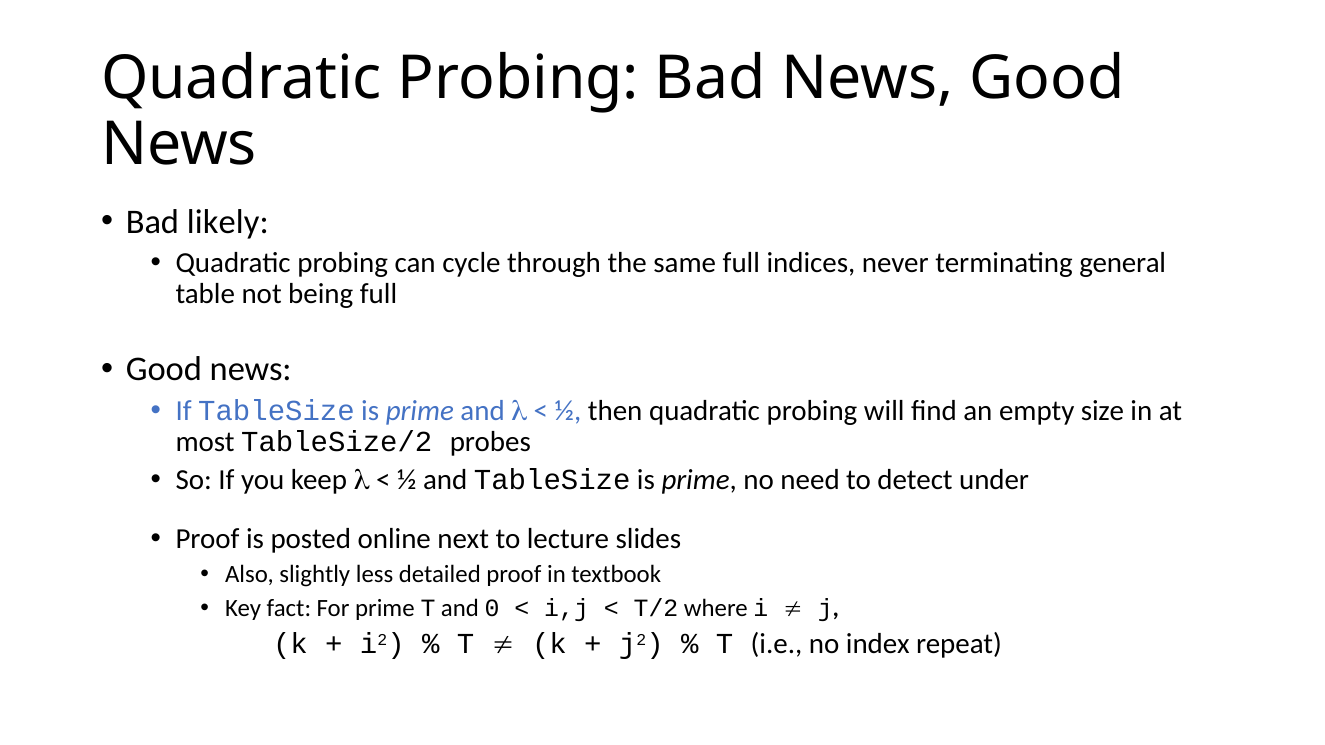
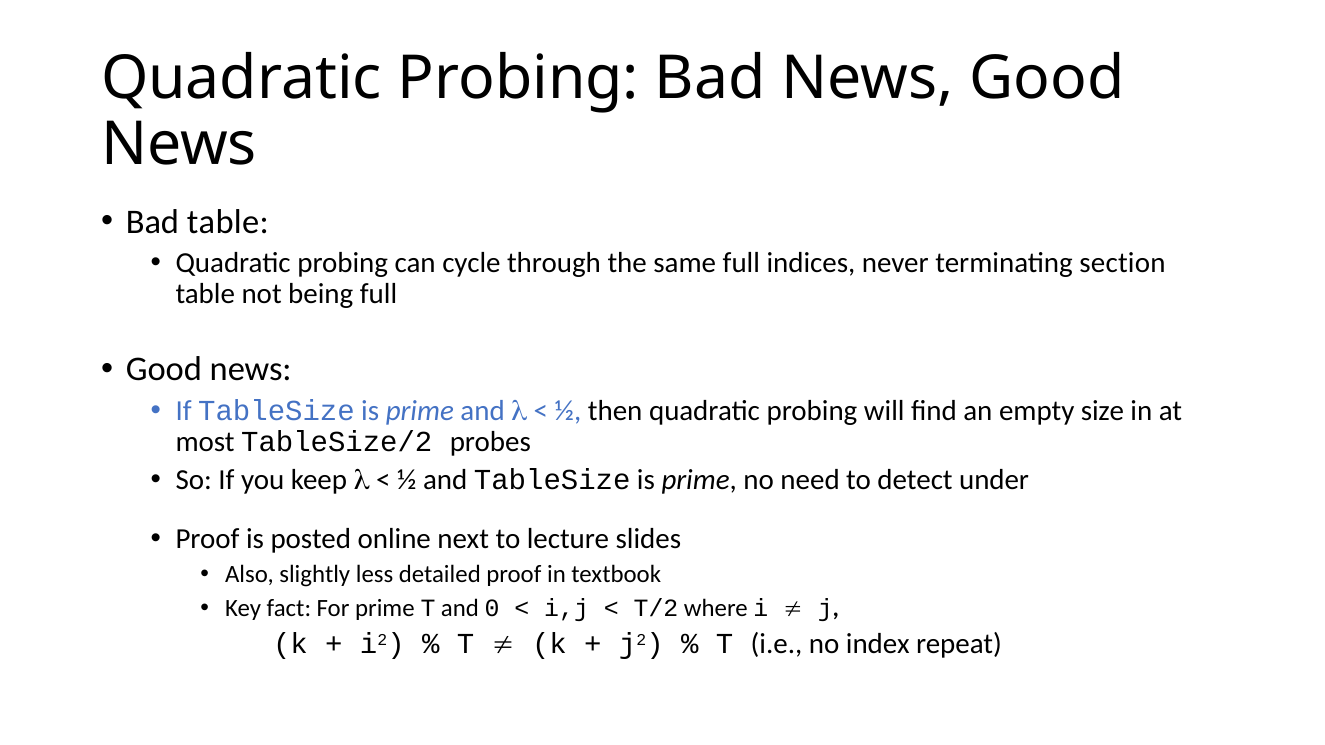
Bad likely: likely -> table
general: general -> section
